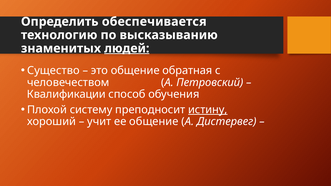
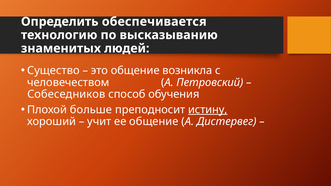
людей underline: present -> none
обратная: обратная -> возникла
Квалификации: Квалификации -> Собеседников
систему: систему -> больше
